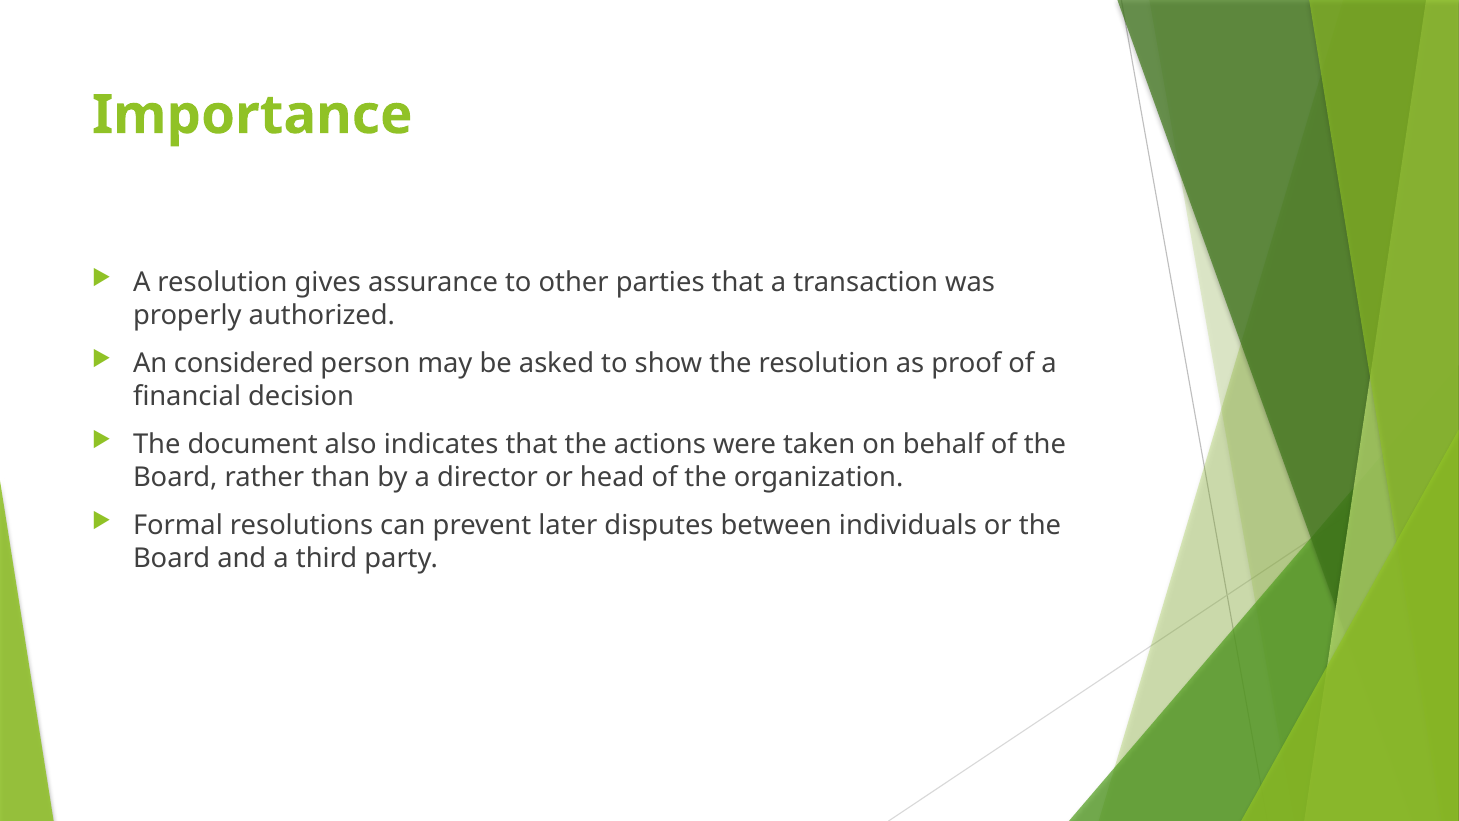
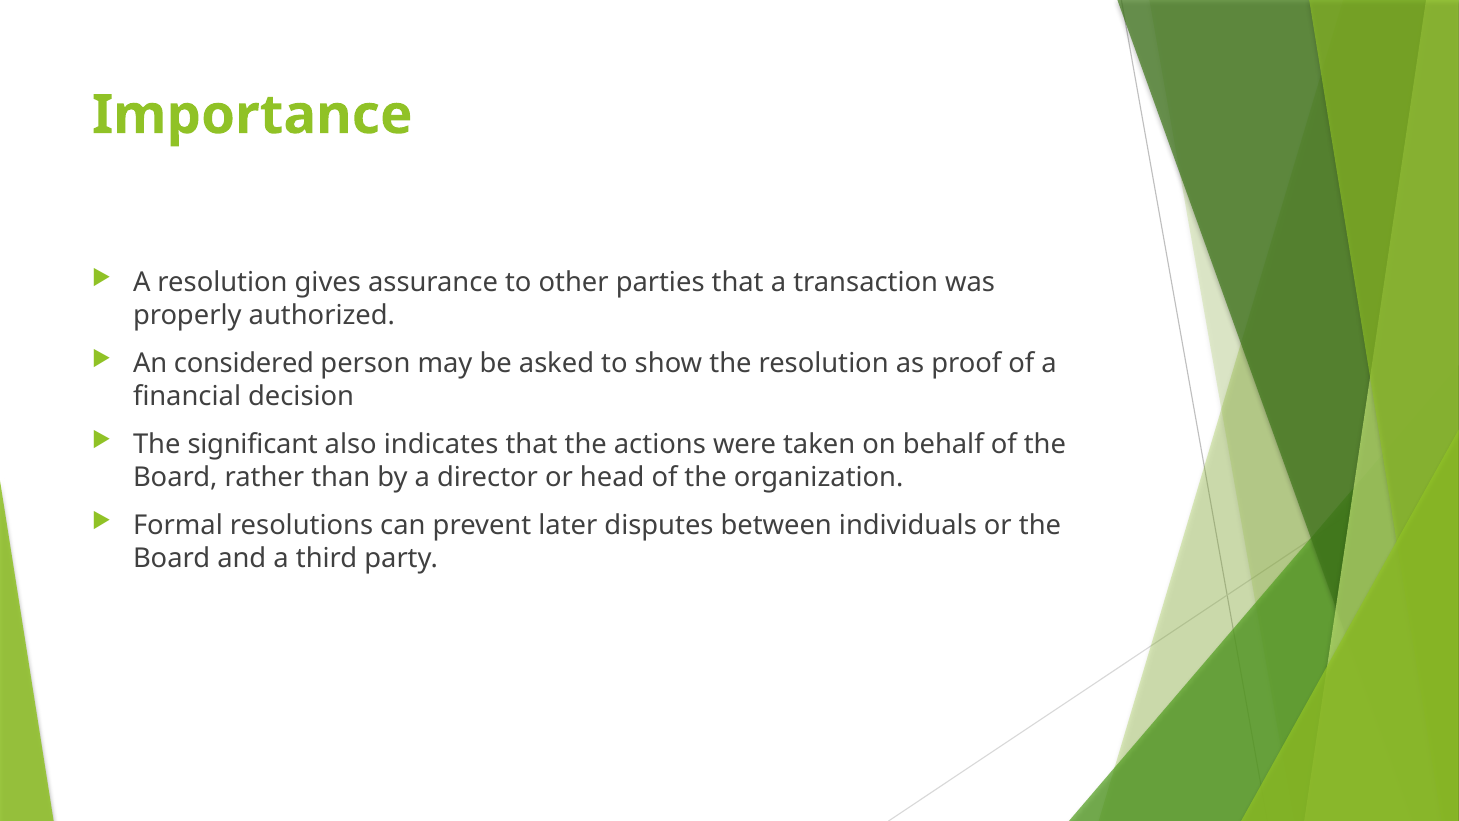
document: document -> significant
